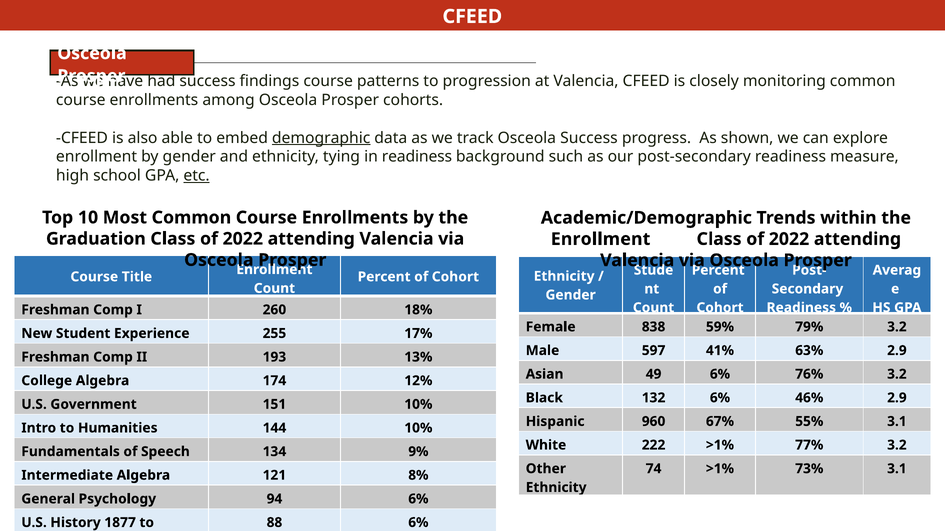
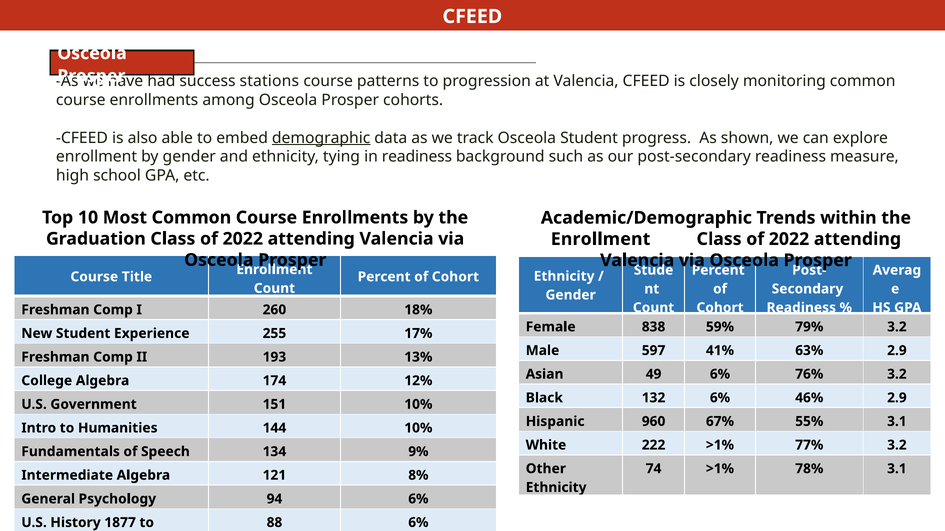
findings: findings -> stations
Osceola Success: Success -> Student
etc underline: present -> none
73%: 73% -> 78%
